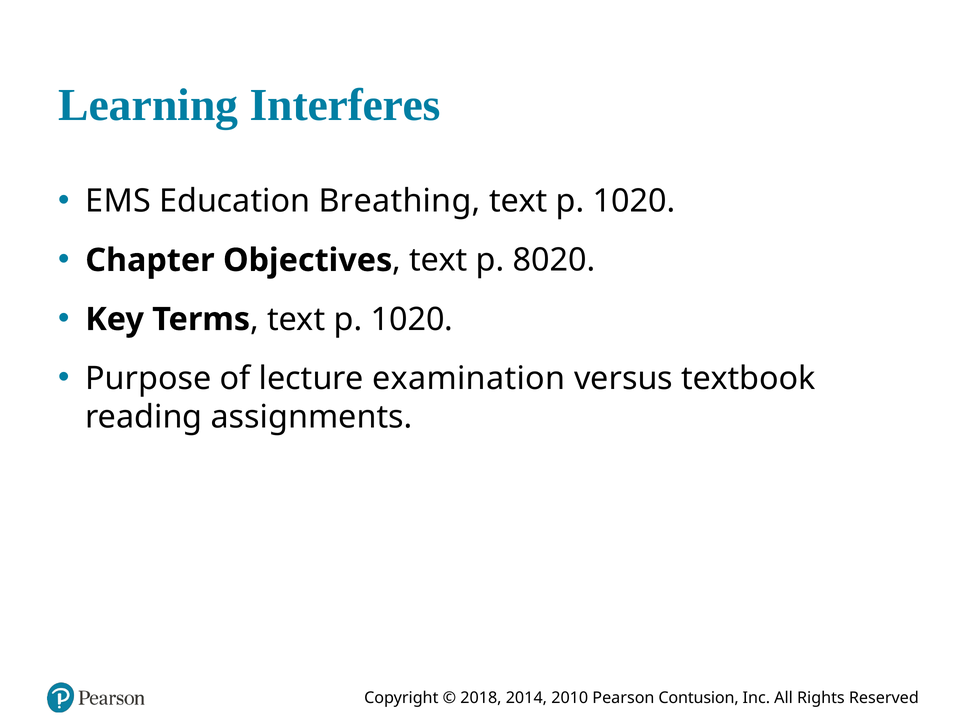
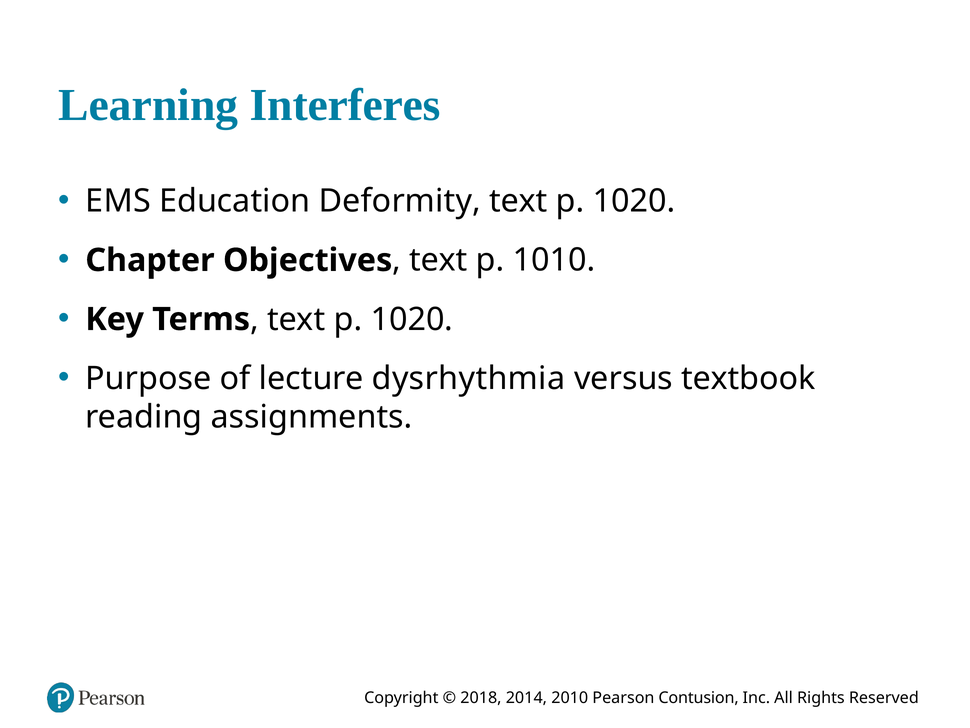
Breathing: Breathing -> Deformity
8020: 8020 -> 1010
examination: examination -> dysrhythmia
